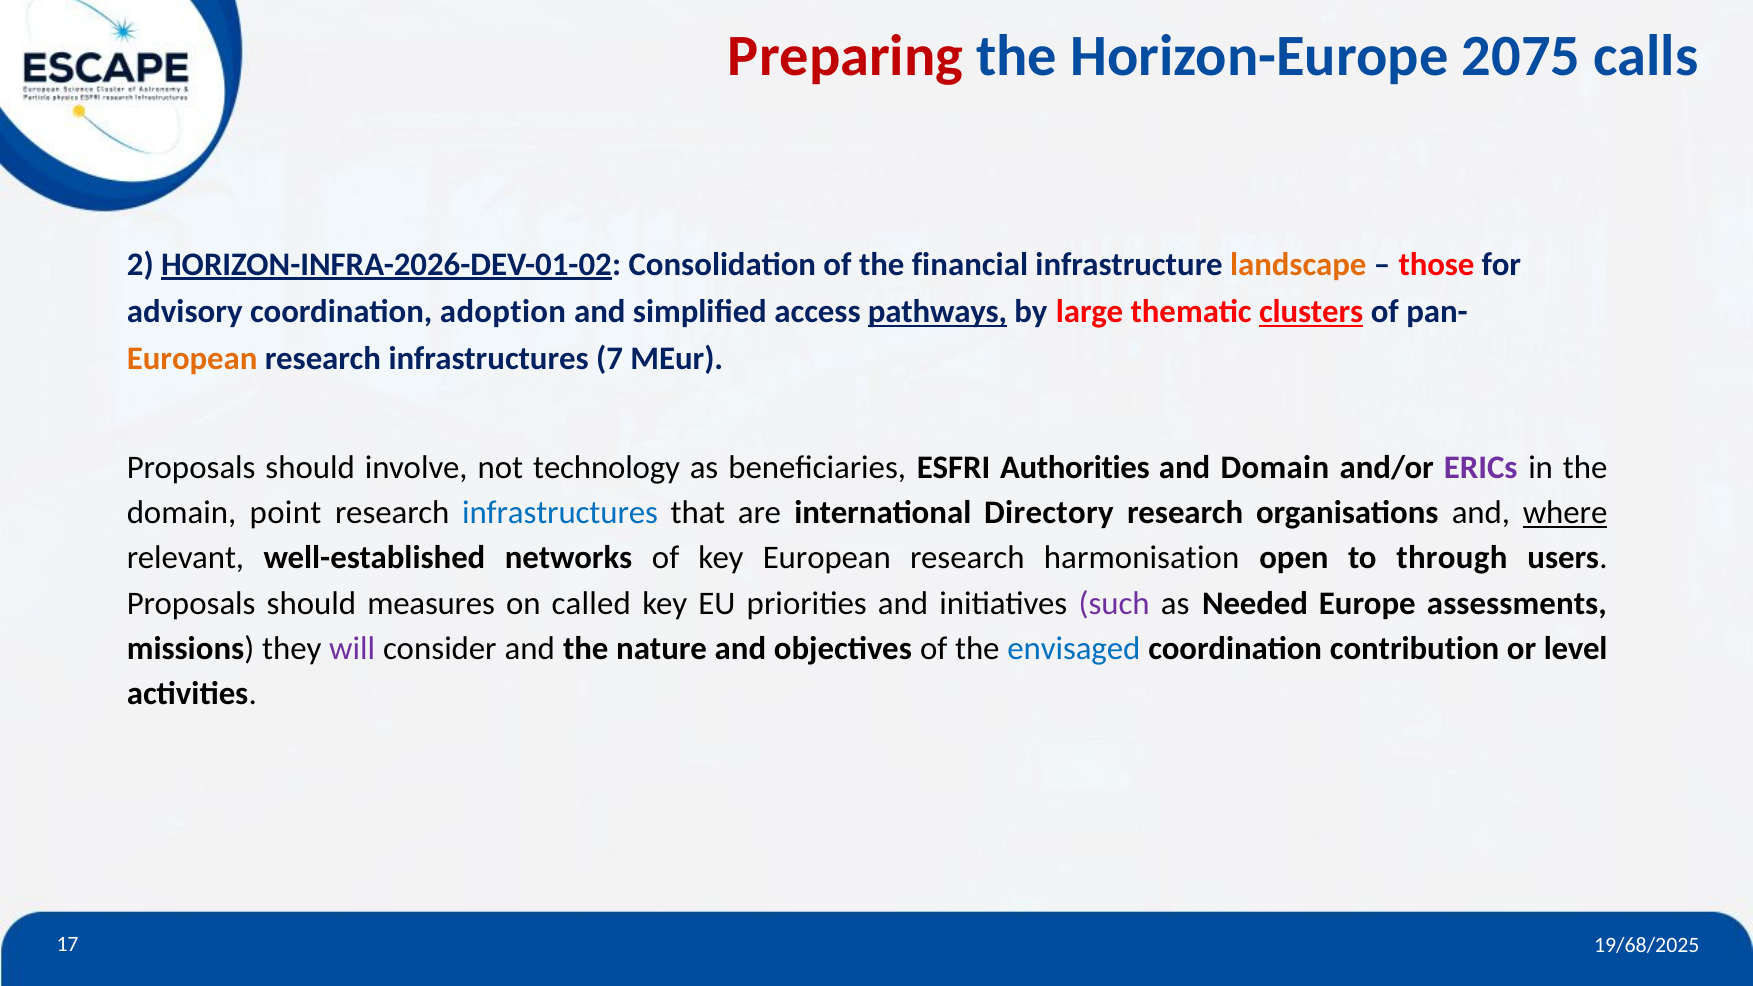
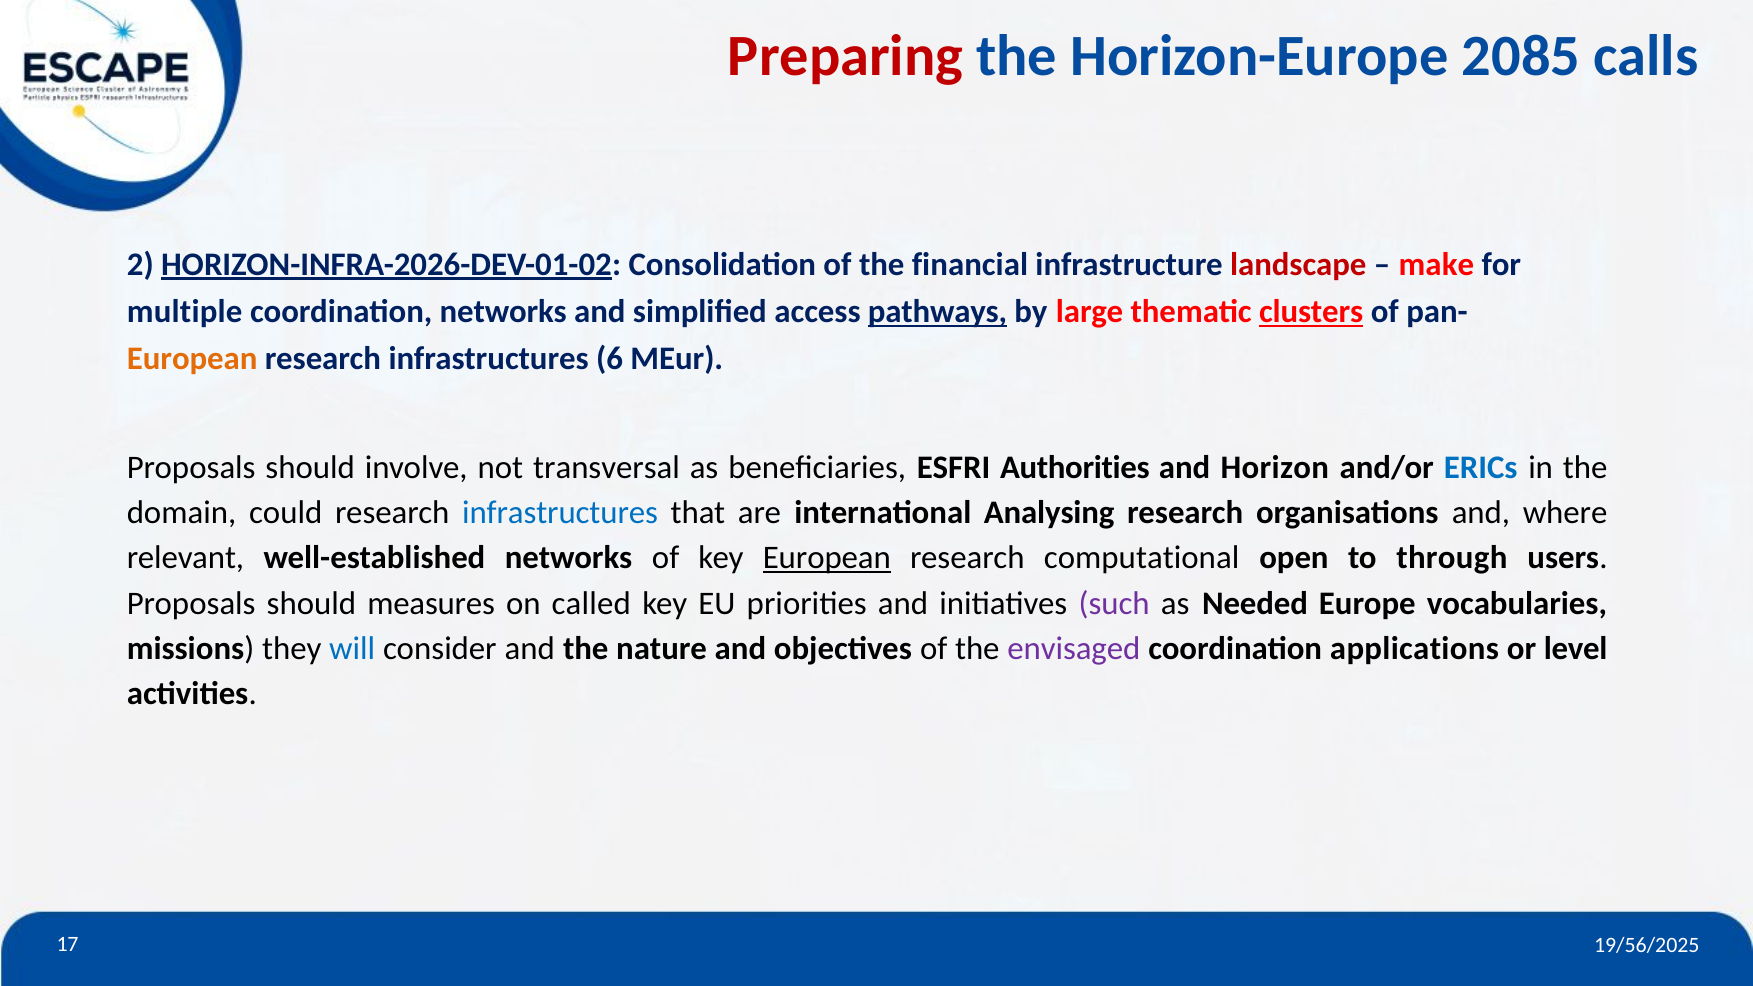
2075: 2075 -> 2085
landscape colour: orange -> red
those: those -> make
advisory: advisory -> multiple
coordination adoption: adoption -> networks
7: 7 -> 6
technology: technology -> transversal
and Domain: Domain -> Horizon
ERICs colour: purple -> blue
point: point -> could
Directory: Directory -> Analysing
where underline: present -> none
European at (827, 558) underline: none -> present
harmonisation: harmonisation -> computational
assessments: assessments -> vocabularies
will colour: purple -> blue
envisaged colour: blue -> purple
contribution: contribution -> applications
19/68/2025: 19/68/2025 -> 19/56/2025
